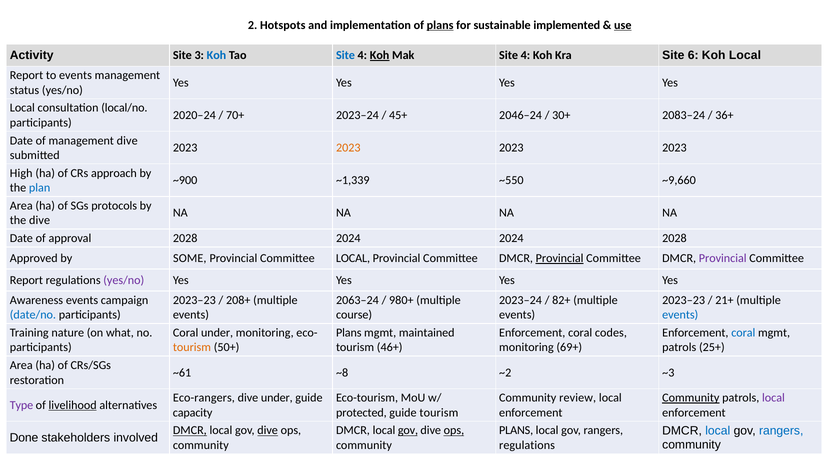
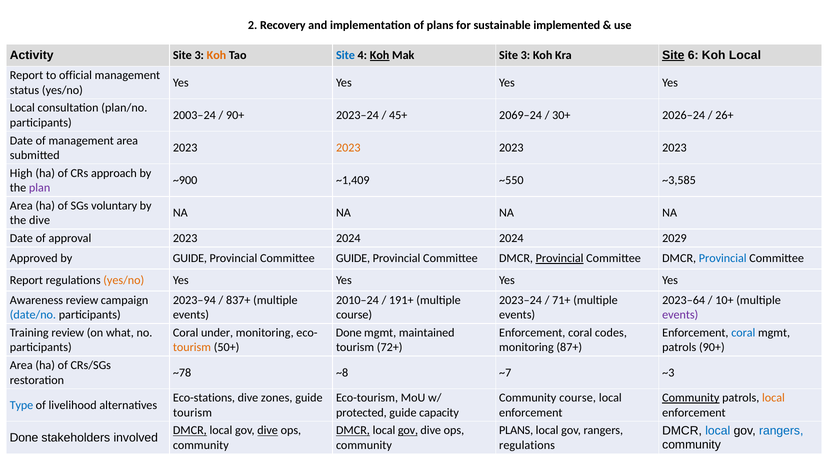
Hotspots: Hotspots -> Recovery
plans at (440, 25) underline: present -> none
use underline: present -> none
Koh at (216, 55) colour: blue -> orange
Mak Site 4: 4 -> 3
Site at (673, 55) underline: none -> present
to events: events -> official
local/no: local/no -> plan/no
2020–24: 2020–24 -> 2003–24
70+ at (235, 115): 70+ -> 90+
2046–24: 2046–24 -> 2069–24
2083–24: 2083–24 -> 2026–24
36+: 36+ -> 26+
management dive: dive -> area
~1,339: ~1,339 -> ~1,409
~9,660: ~9,660 -> ~3,585
plan colour: blue -> purple
protocols: protocols -> voluntary
approval 2028: 2028 -> 2023
2024 2028: 2028 -> 2029
by SOME: SOME -> GUIDE
Committee LOCAL: LOCAL -> GUIDE
Provincial at (723, 258) colour: purple -> blue
yes/no at (124, 280) colour: purple -> orange
Awareness events: events -> review
2023–23 at (194, 300): 2023–23 -> 2023–94
208+: 208+ -> 837+
2063–24: 2063–24 -> 2010–24
980+: 980+ -> 191+
82+: 82+ -> 71+
2023–23 at (684, 300): 2023–23 -> 2023–64
21+: 21+ -> 10+
events at (680, 315) colour: blue -> purple
Training nature: nature -> review
Plans at (349, 333): Plans -> Done
46+: 46+ -> 72+
69+: 69+ -> 87+
patrols 25+: 25+ -> 90+
~61: ~61 -> ~78
~2: ~2 -> ~7
Eco-rangers: Eco-rangers -> Eco-stations
dive under: under -> zones
Community review: review -> course
local at (773, 398) colour: purple -> orange
Type colour: purple -> blue
livelihood underline: present -> none
capacity at (193, 413): capacity -> tourism
guide tourism: tourism -> capacity
DMCR at (353, 430) underline: none -> present
ops at (454, 430) underline: present -> none
